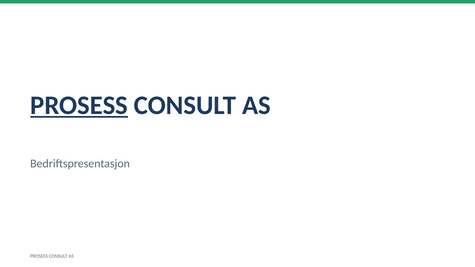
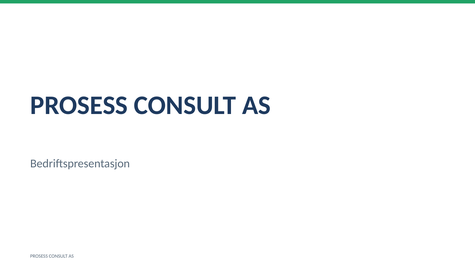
PROSESS at (79, 105) underline: present -> none
